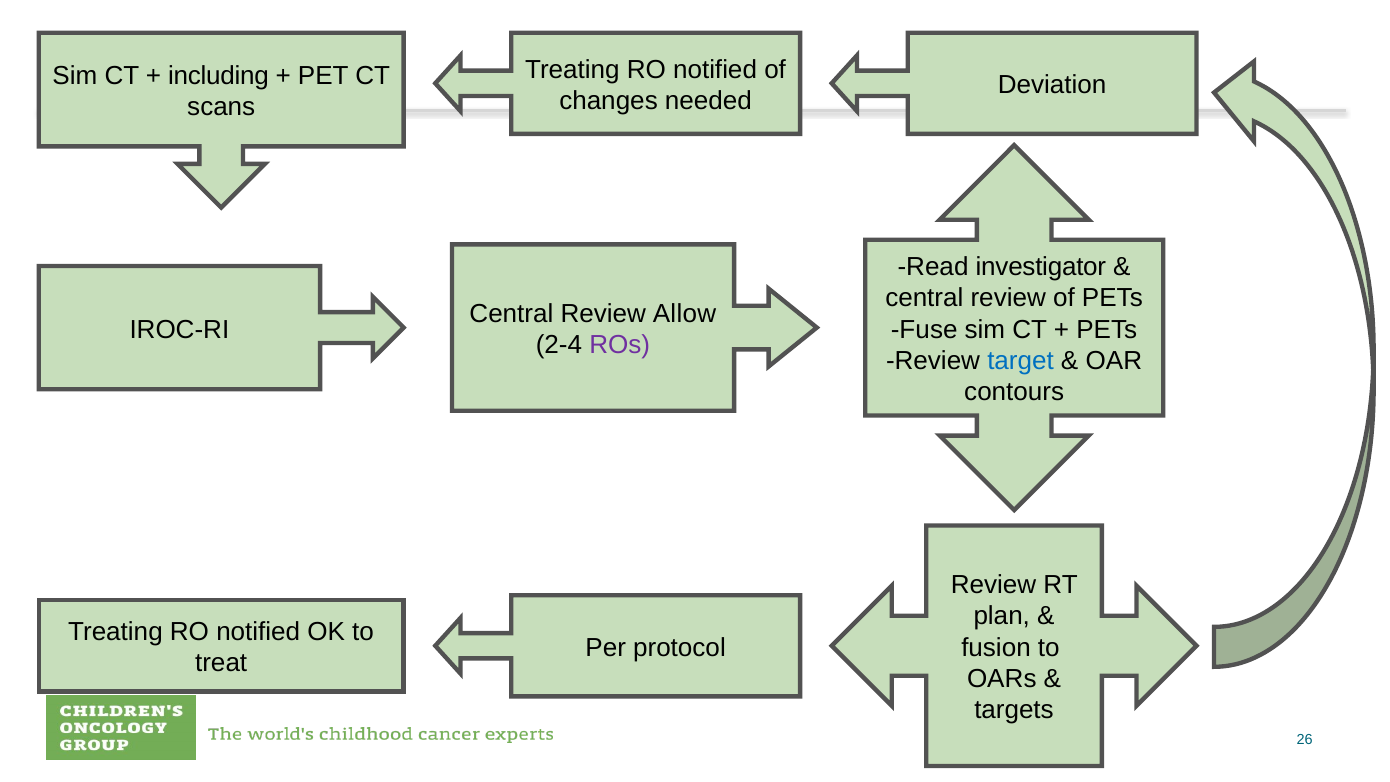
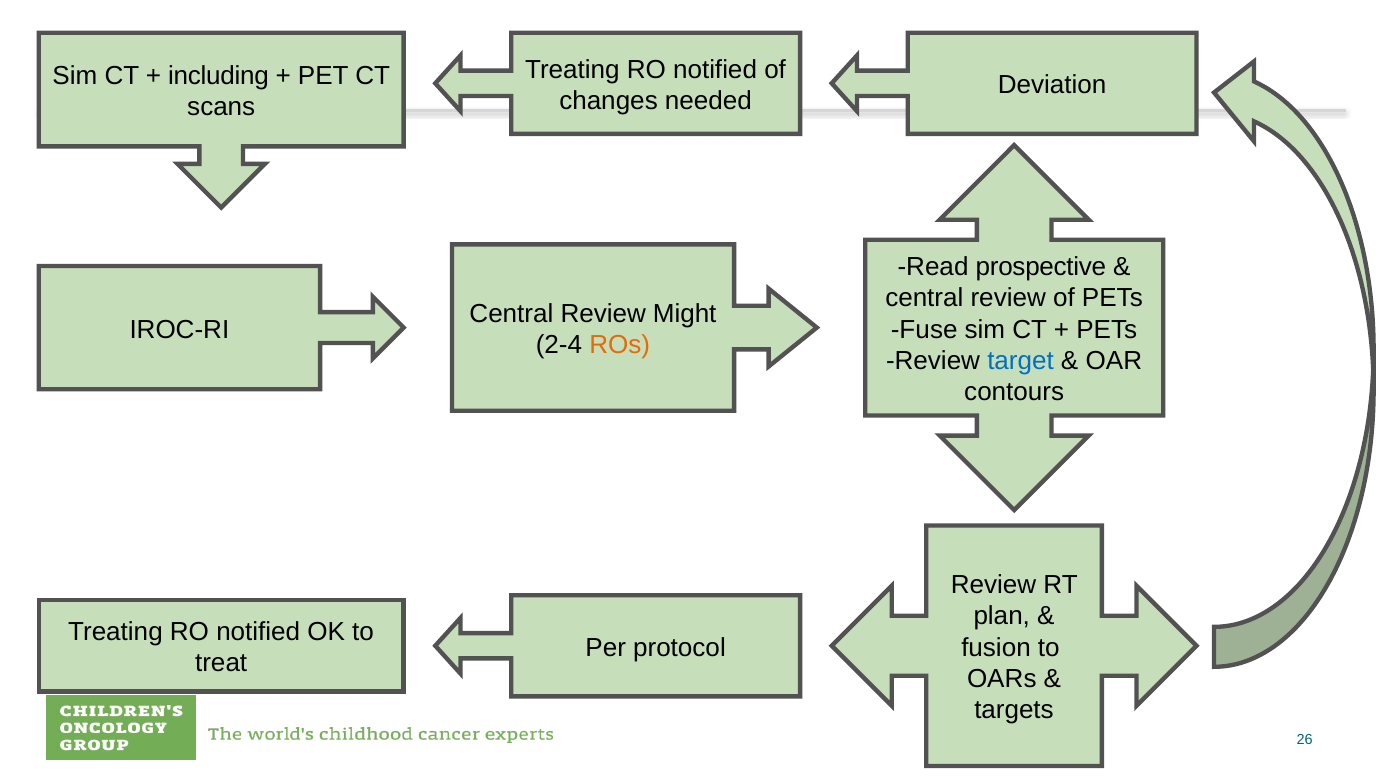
investigator: investigator -> prospective
Allow: Allow -> Might
ROs colour: purple -> orange
